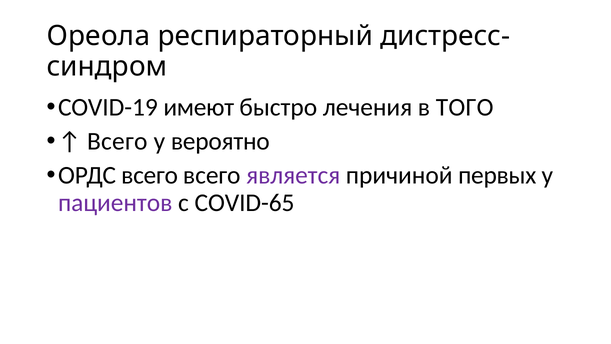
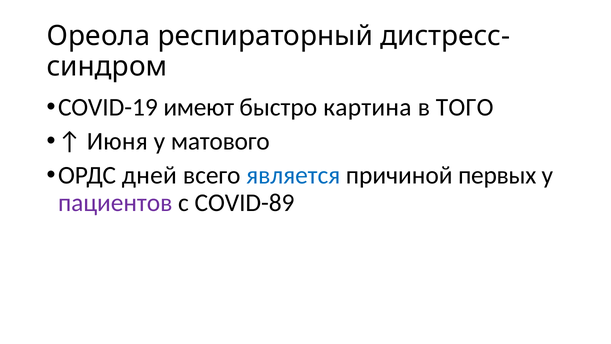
лечения: лечения -> картина
Всего at (117, 141): Всего -> Июня
вероятно: вероятно -> матового
ОРДС всего: всего -> дней
является colour: purple -> blue
COVID-65: COVID-65 -> COVID-89
